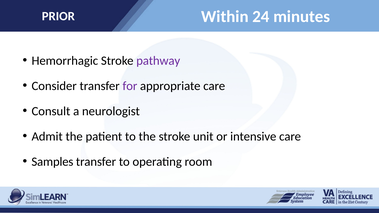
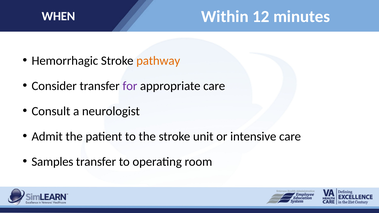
24: 24 -> 12
PRIOR: PRIOR -> WHEN
pathway colour: purple -> orange
